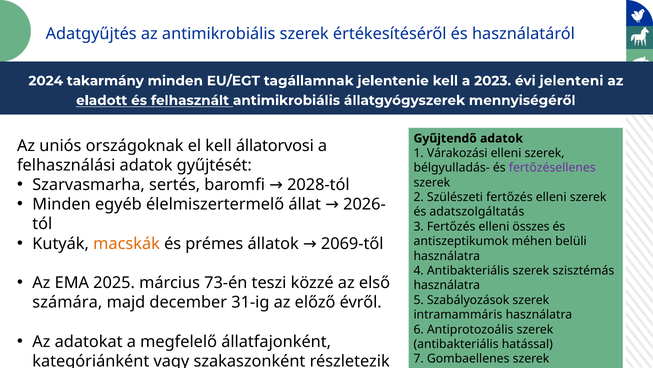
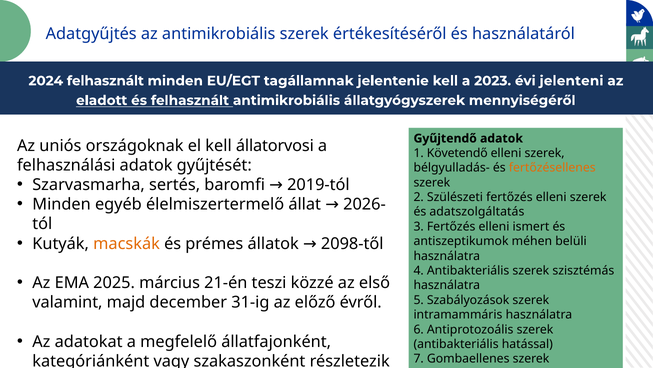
2024 takarmány: takarmány -> felhasznált
Várakozási: Várakozási -> Követendő
fertőzésellenes colour: purple -> orange
2028-tól: 2028-tól -> 2019-tól
összes: összes -> ismert
2069-től: 2069-től -> 2098-től
73-én: 73-én -> 21-én
számára: számára -> valamint
